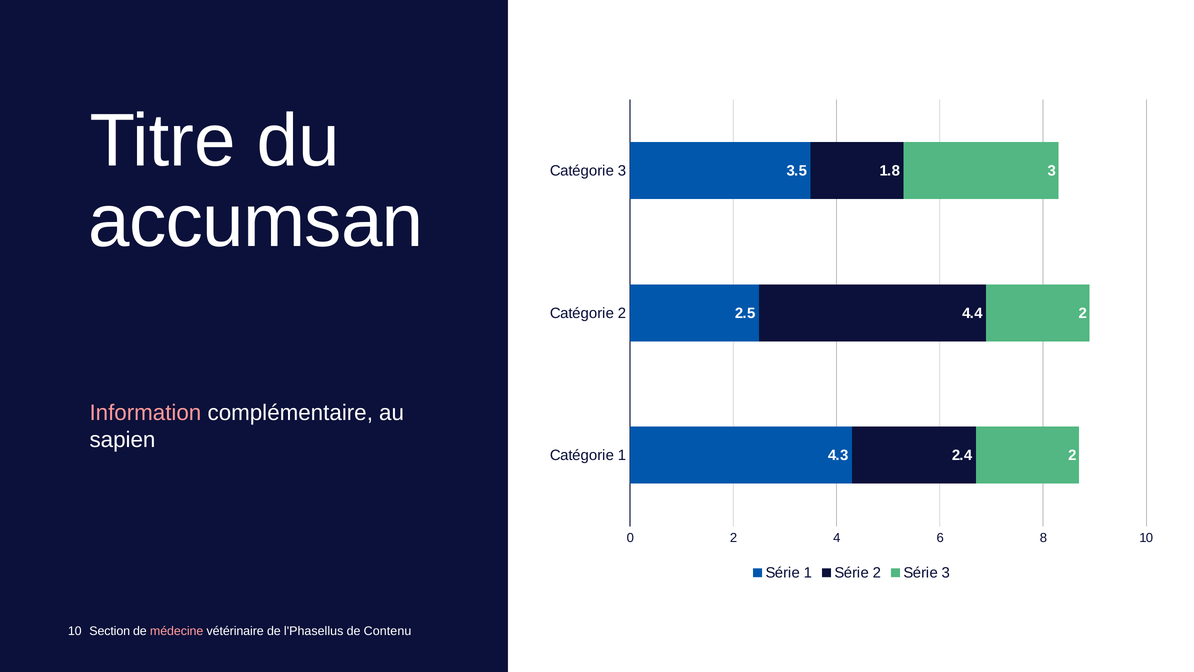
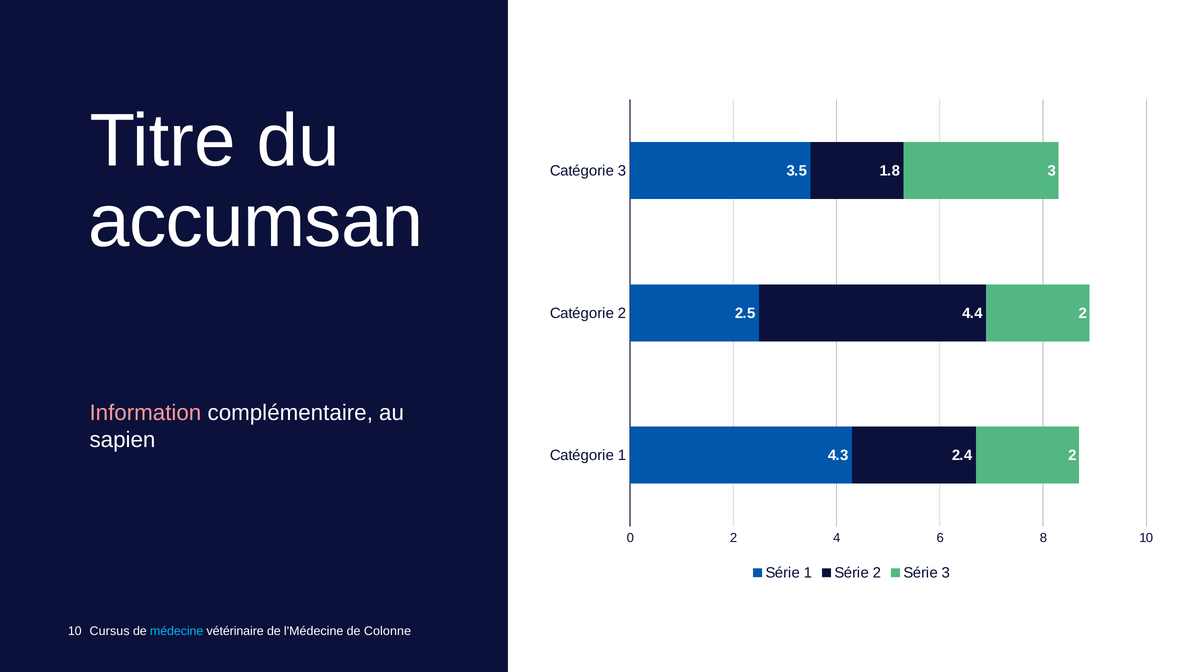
Section: Section -> Cursus
médecine colour: pink -> light blue
l'Phasellus: l'Phasellus -> l'Médecine
Contenu: Contenu -> Colonne
